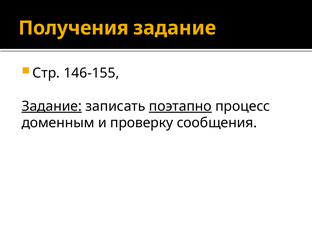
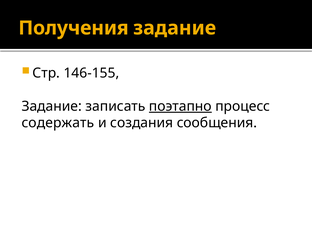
Задание at (52, 106) underline: present -> none
доменным: доменным -> содержать
проверку: проверку -> создания
